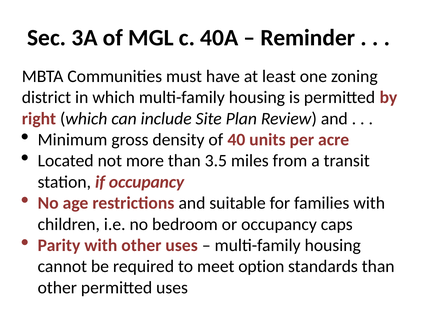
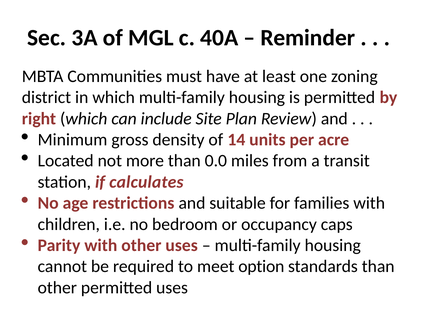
40: 40 -> 14
3.5: 3.5 -> 0.0
if occupancy: occupancy -> calculates
